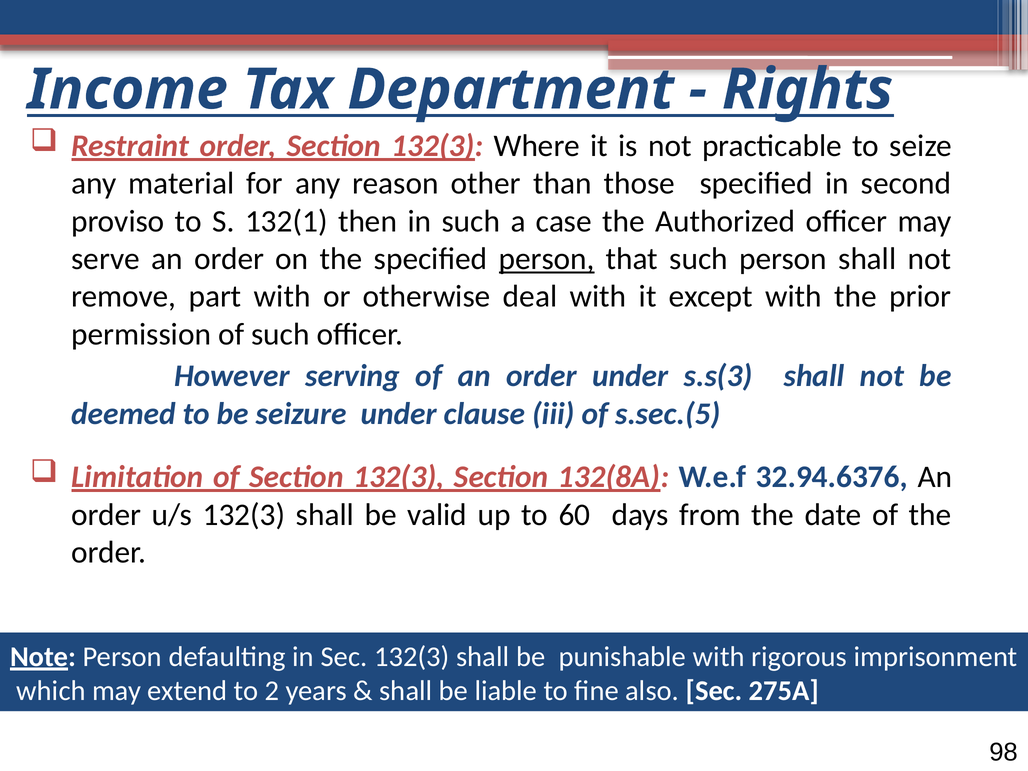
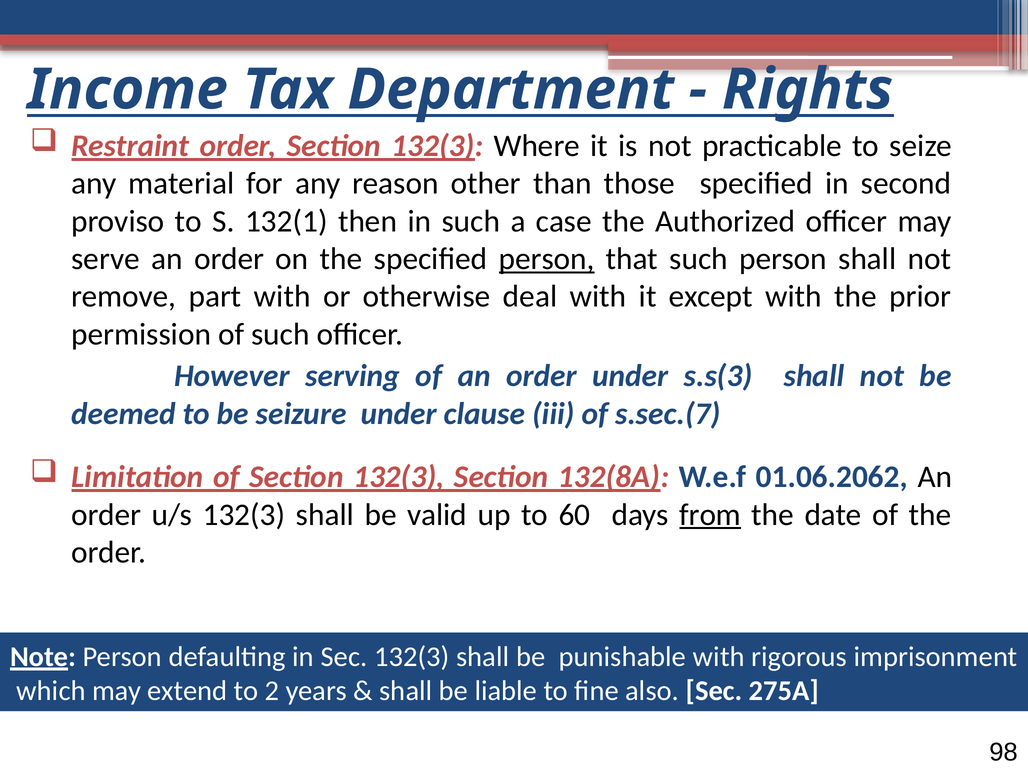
s.sec.(5: s.sec.(5 -> s.sec.(7
32.94.6376: 32.94.6376 -> 01.06.2062
from underline: none -> present
